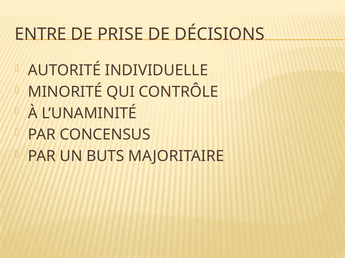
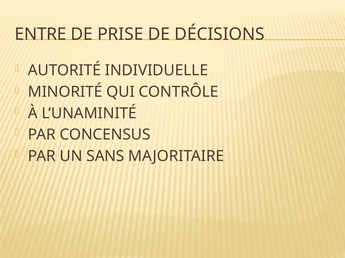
BUTS: BUTS -> SANS
